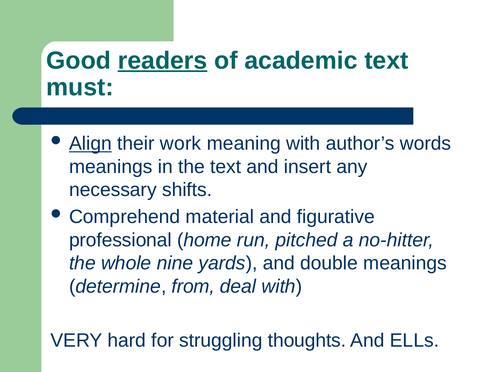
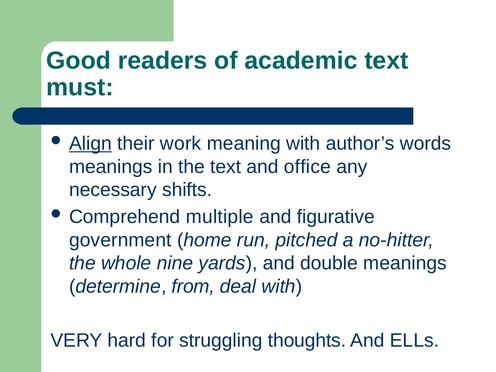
readers underline: present -> none
insert: insert -> office
material: material -> multiple
professional: professional -> government
